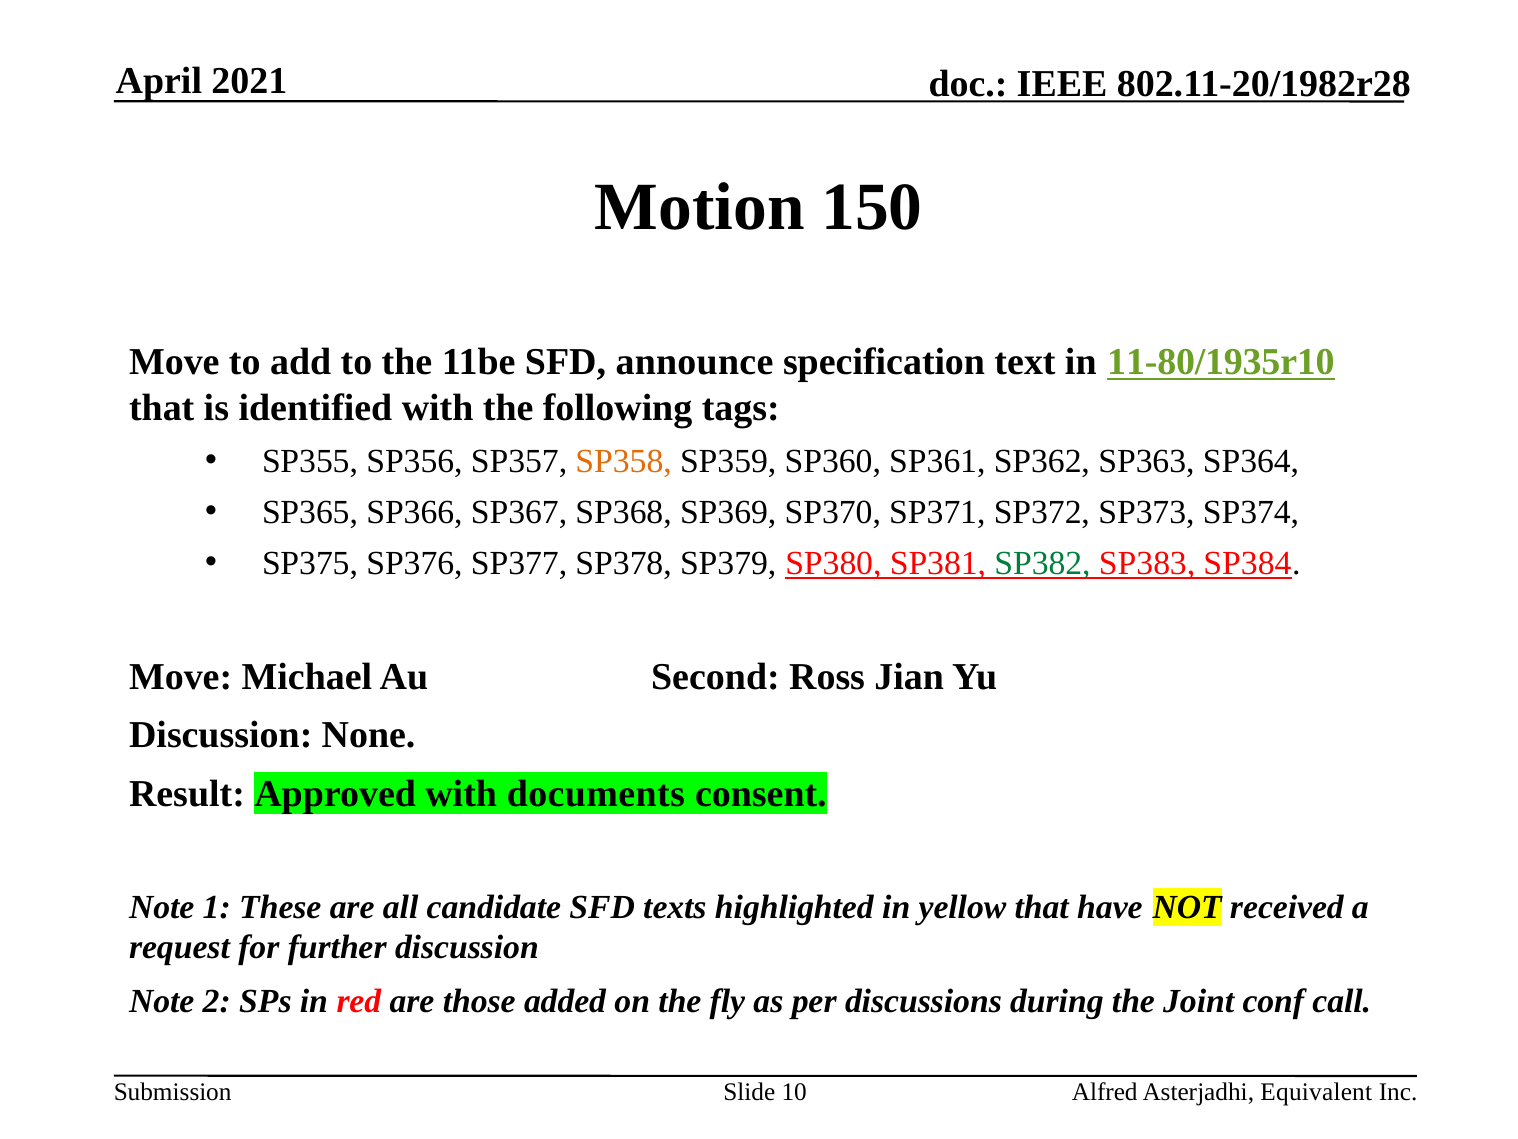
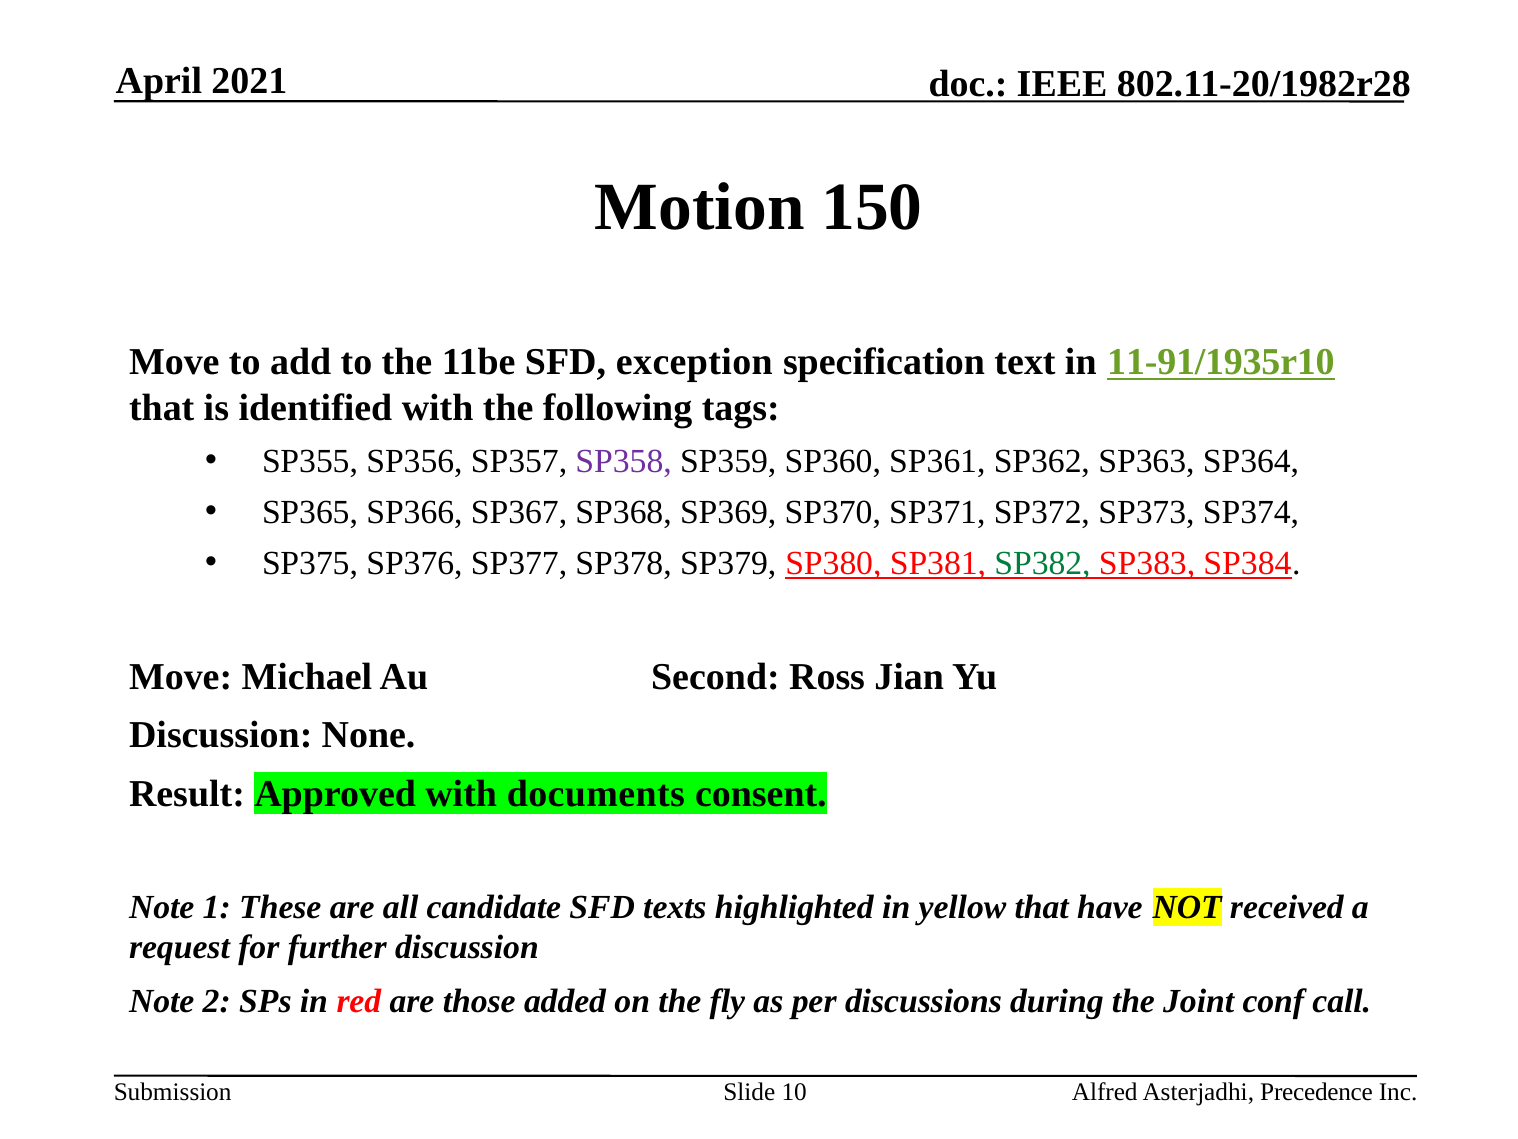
announce: announce -> exception
11-80/1935r10: 11-80/1935r10 -> 11-91/1935r10
SP358 colour: orange -> purple
Equivalent: Equivalent -> Precedence
